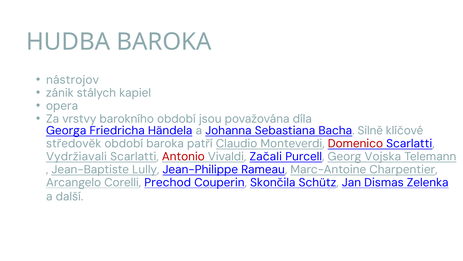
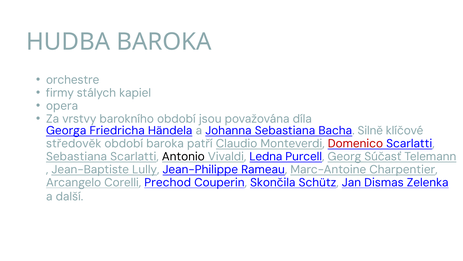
nástrojov: nástrojov -> orchestre
zánik: zánik -> firmy
Vydržiavali at (77, 156): Vydržiavali -> Sebastiana
Antonio colour: red -> black
Začali: Začali -> Ledna
Vojska: Vojska -> Súčasť
